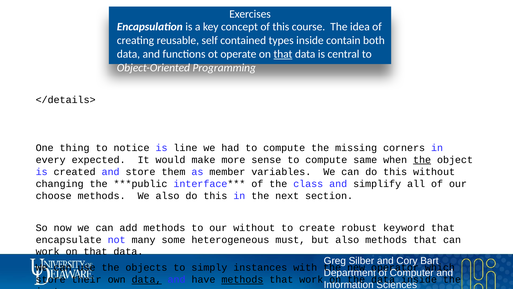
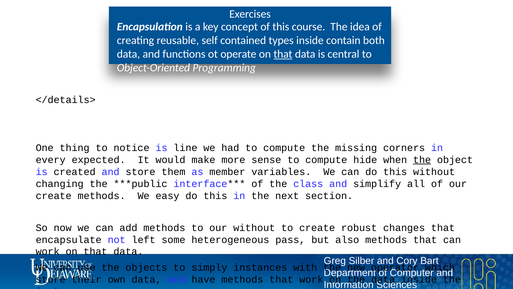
same: same -> hide
choose at (54, 195): choose -> create
We also: also -> easy
keyword: keyword -> changes
many: many -> left
must: must -> pass
data at (147, 279) underline: present -> none
methods at (242, 279) underline: present -> none
